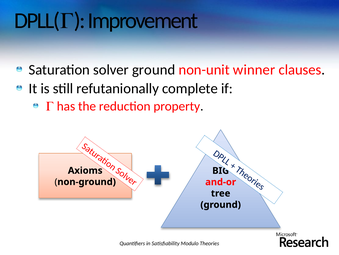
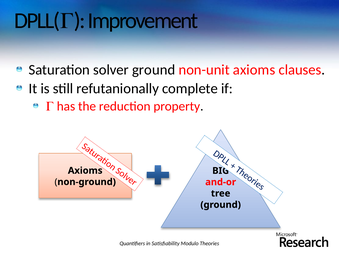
non-unit winner: winner -> axioms
